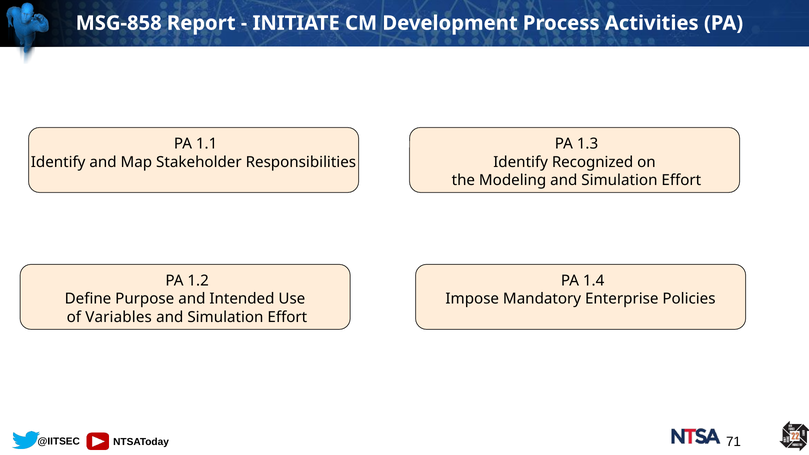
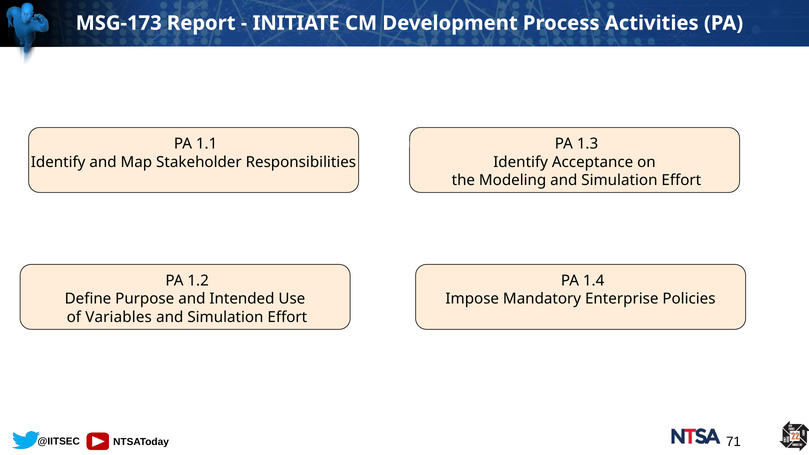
MSG-858: MSG-858 -> MSG-173
Recognized: Recognized -> Acceptance
